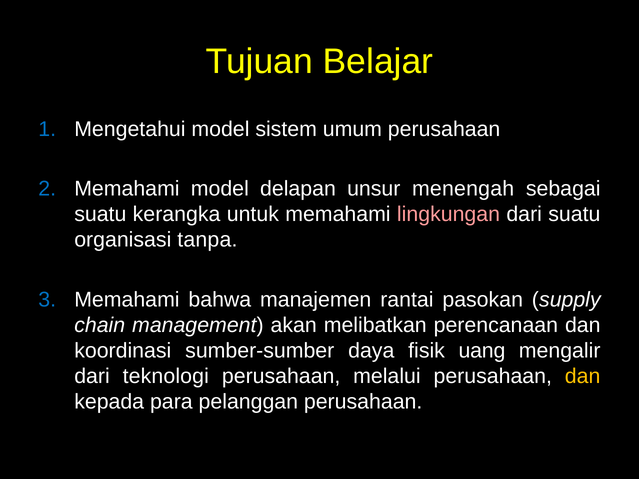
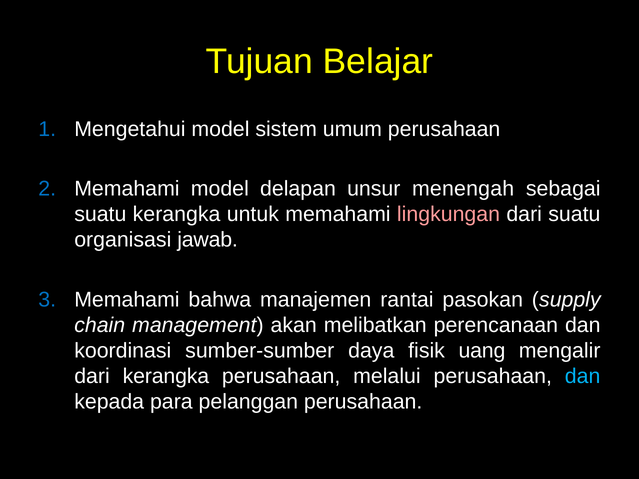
tanpa: tanpa -> jawab
dari teknologi: teknologi -> kerangka
dan at (583, 376) colour: yellow -> light blue
